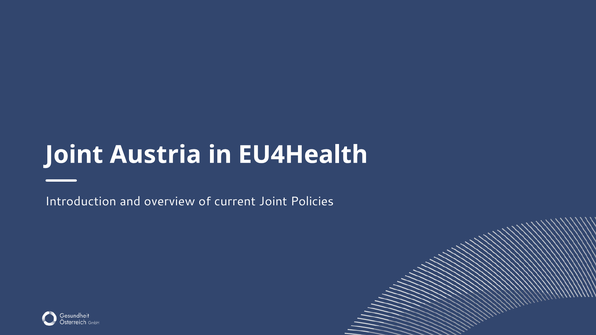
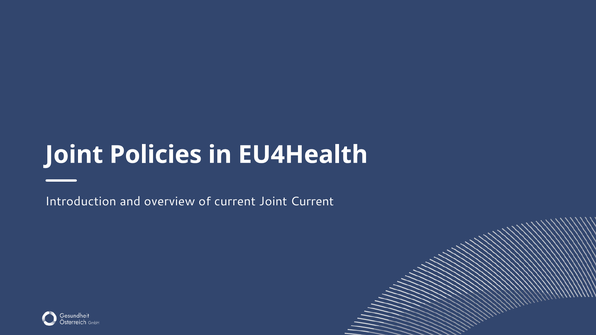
Austria: Austria -> Policies
Joint Policies: Policies -> Current
